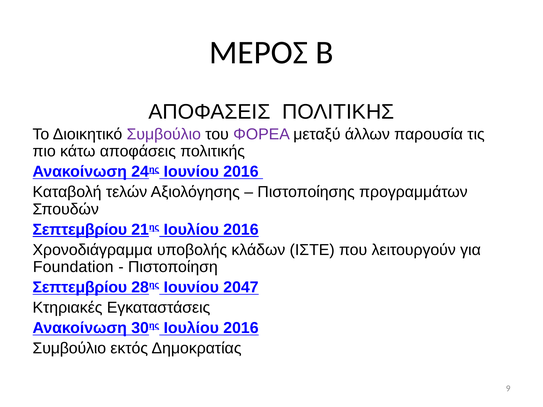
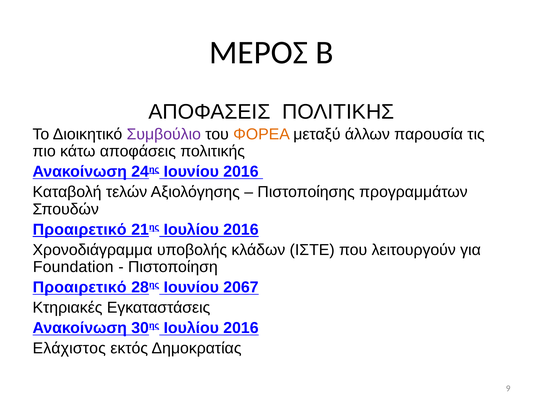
ΦΟΡΕΑ colour: purple -> orange
Σεπτεμβρίου at (80, 230): Σεπτεμβρίου -> Προαιρετικό
Σεπτεμβρίου at (80, 287): Σεπτεμβρίου -> Προαιρετικό
2047: 2047 -> 2067
Συμβούλιο at (69, 349): Συμβούλιο -> Ελάχιστος
